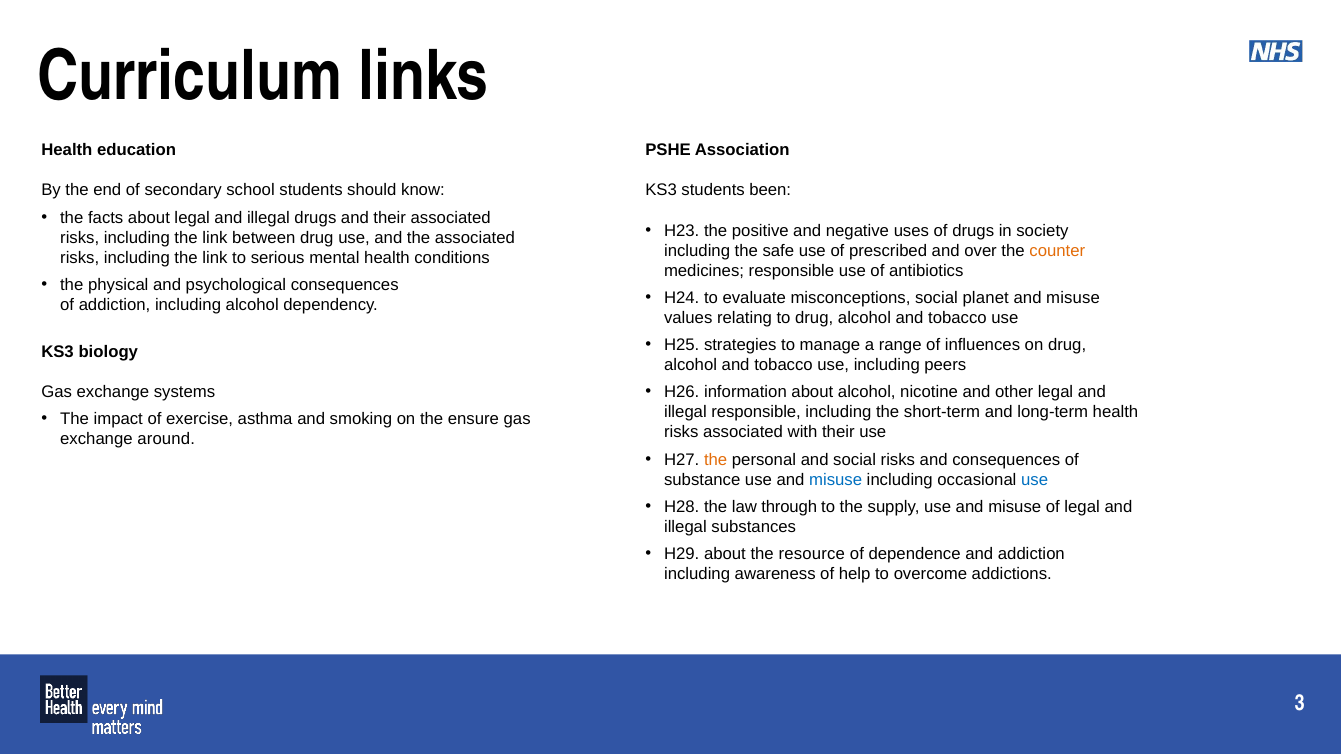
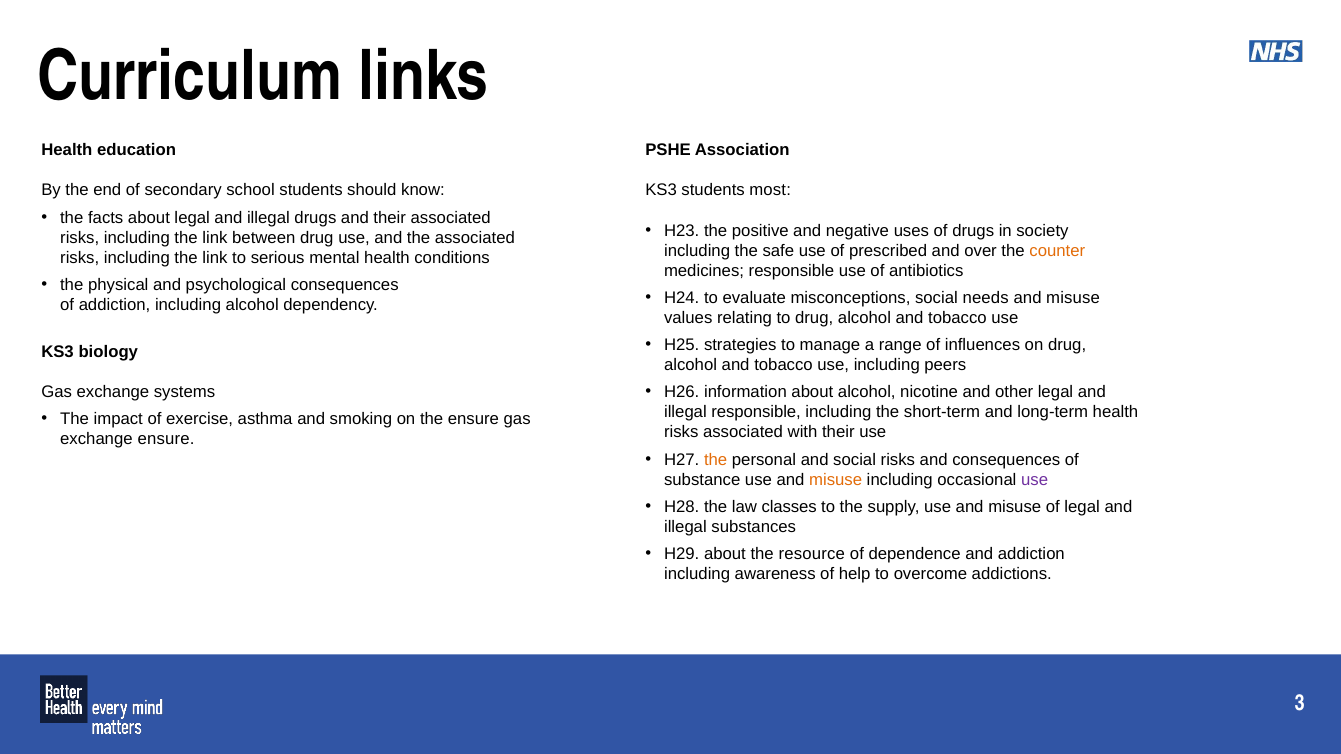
been: been -> most
planet: planet -> needs
exchange around: around -> ensure
misuse at (836, 480) colour: blue -> orange
use at (1035, 480) colour: blue -> purple
through: through -> classes
